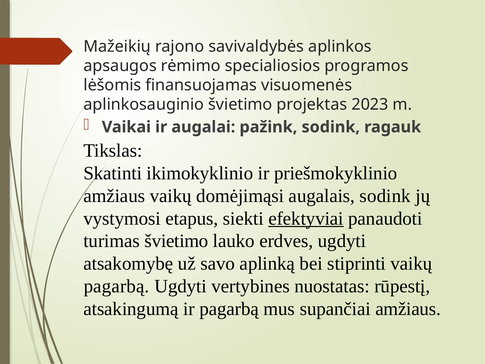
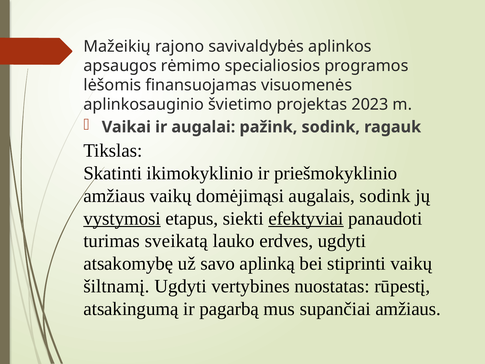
vystymosi underline: none -> present
turimas švietimo: švietimo -> sveikatą
pagarbą at (117, 286): pagarbą -> šiltnamį
